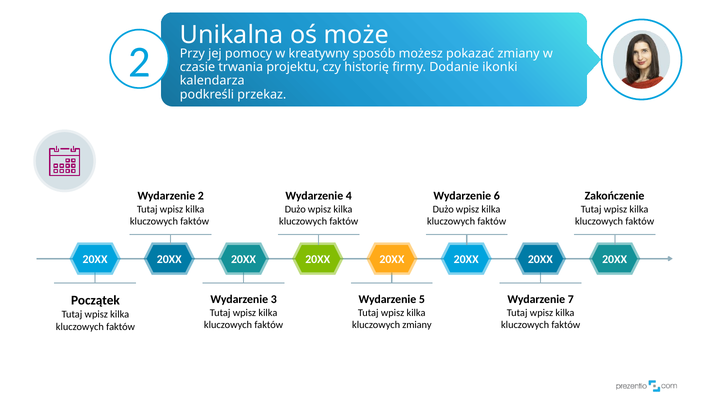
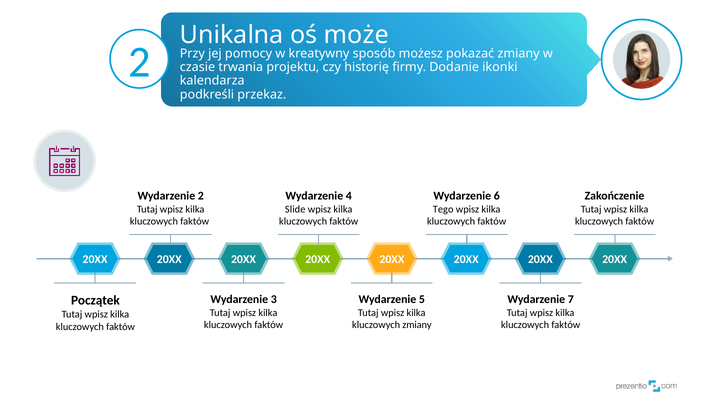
Dużo at (295, 209): Dużo -> Slide
Dużo at (443, 209): Dużo -> Tego
